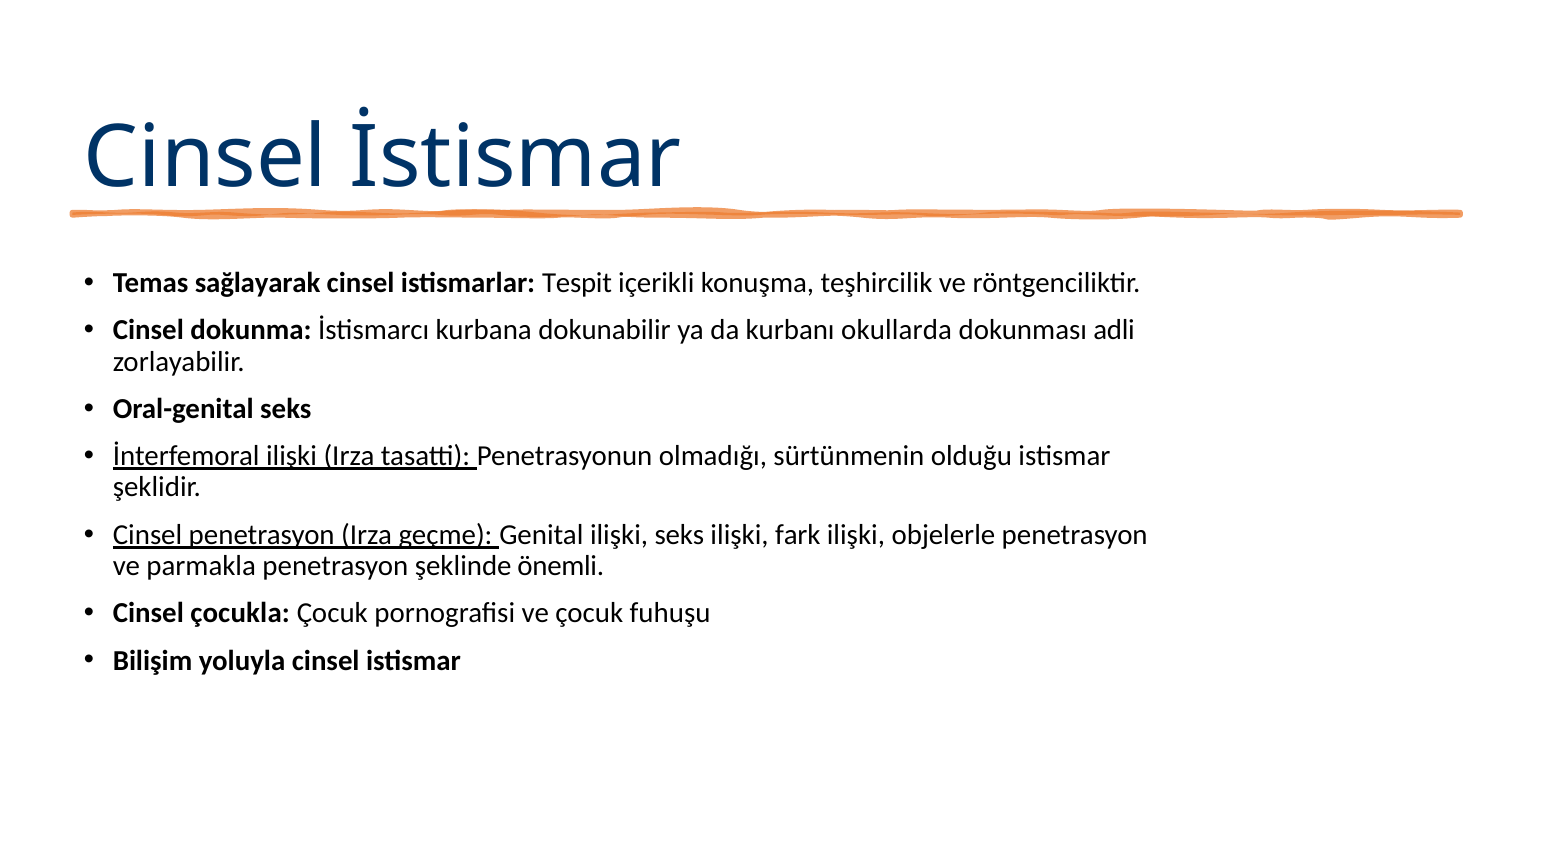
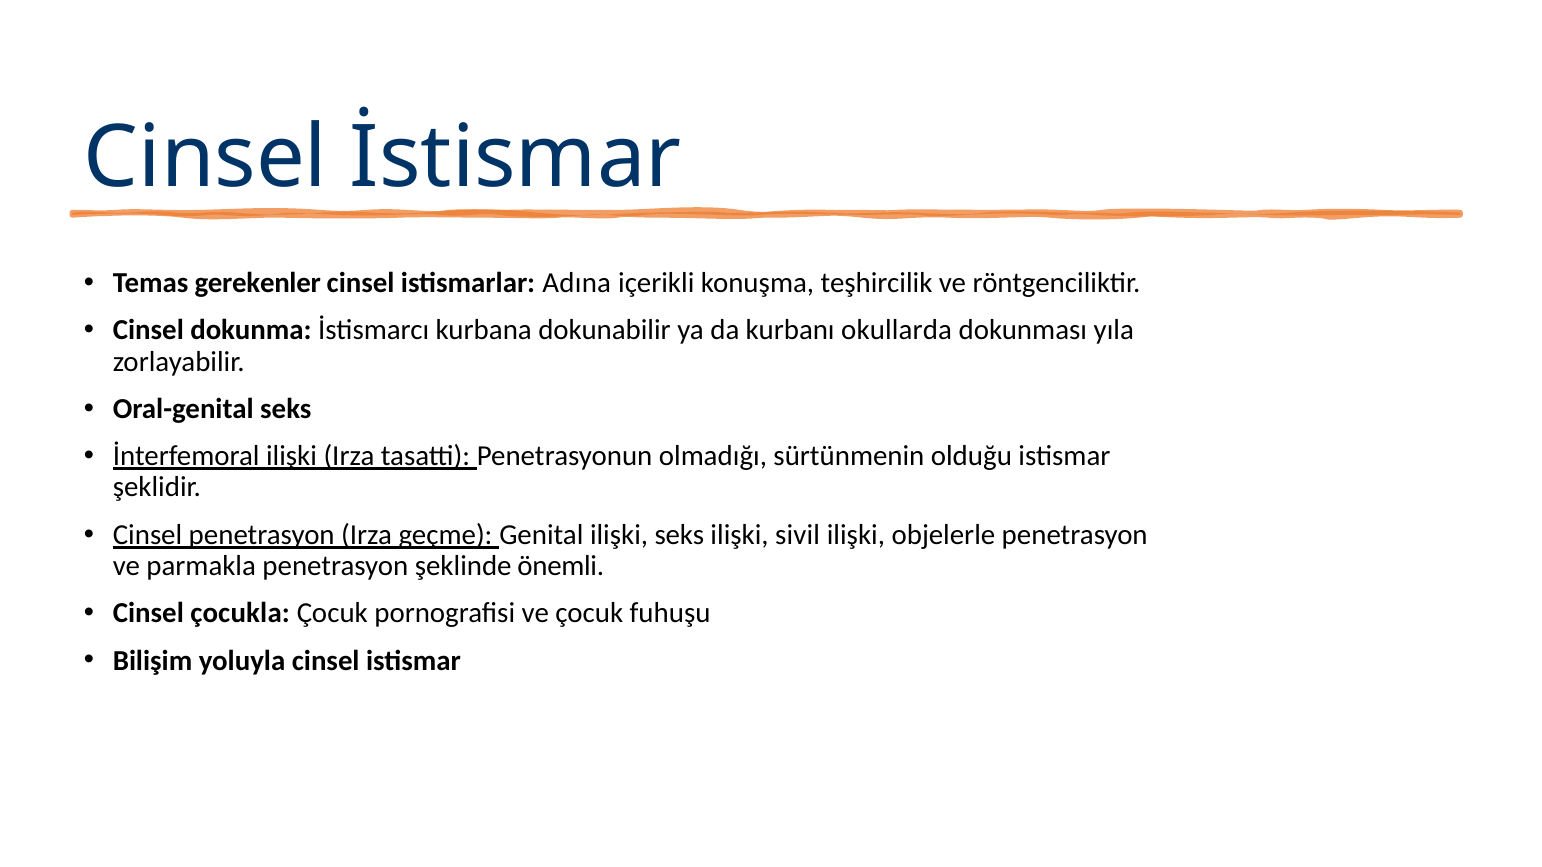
sağlayarak: sağlayarak -> gerekenler
Tespit: Tespit -> Adına
adli: adli -> yıla
fark: fark -> sivil
